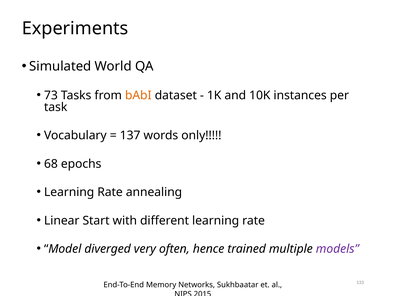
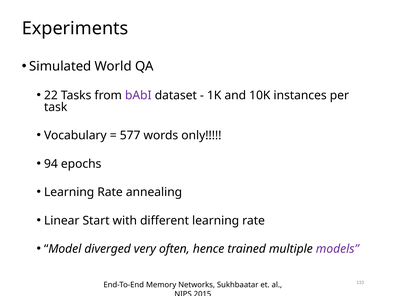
73: 73 -> 22
bAbI colour: orange -> purple
137: 137 -> 577
68: 68 -> 94
